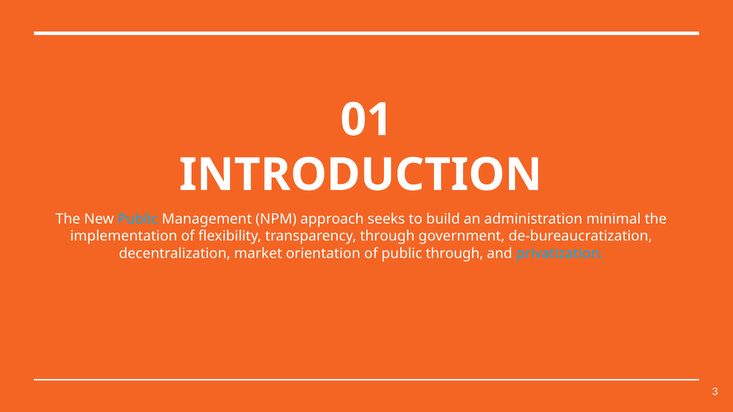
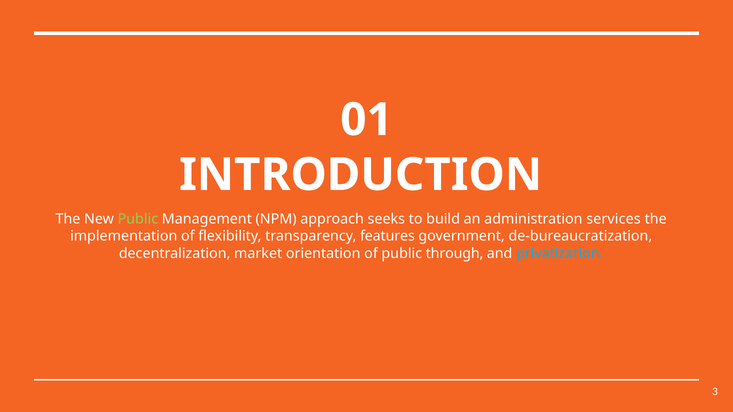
Public at (138, 219) colour: light blue -> light green
minimal: minimal -> services
transparency through: through -> features
